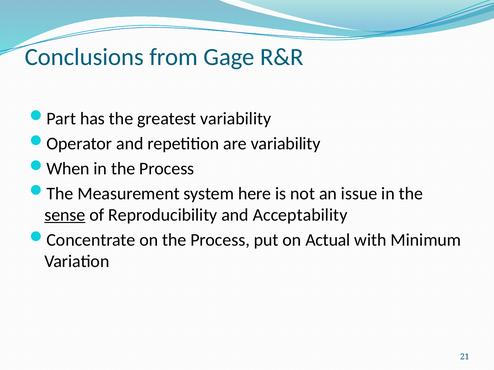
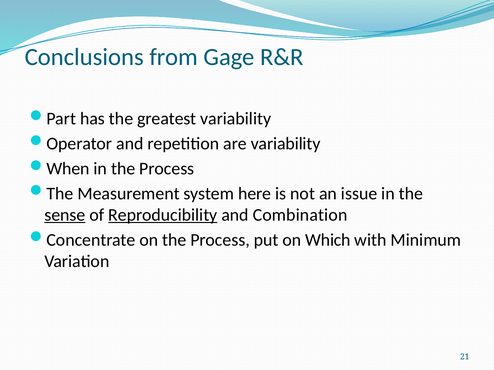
Reproducibility underline: none -> present
Acceptability: Acceptability -> Combination
Actual: Actual -> Which
